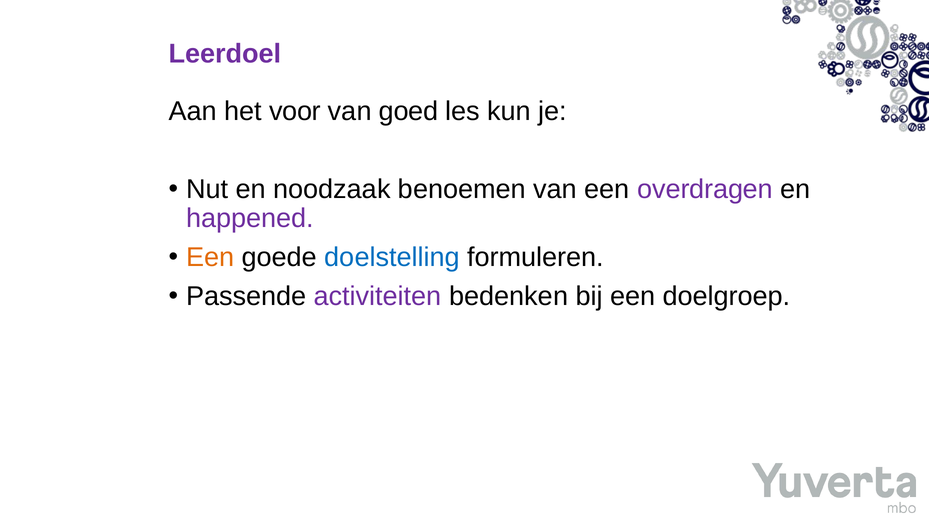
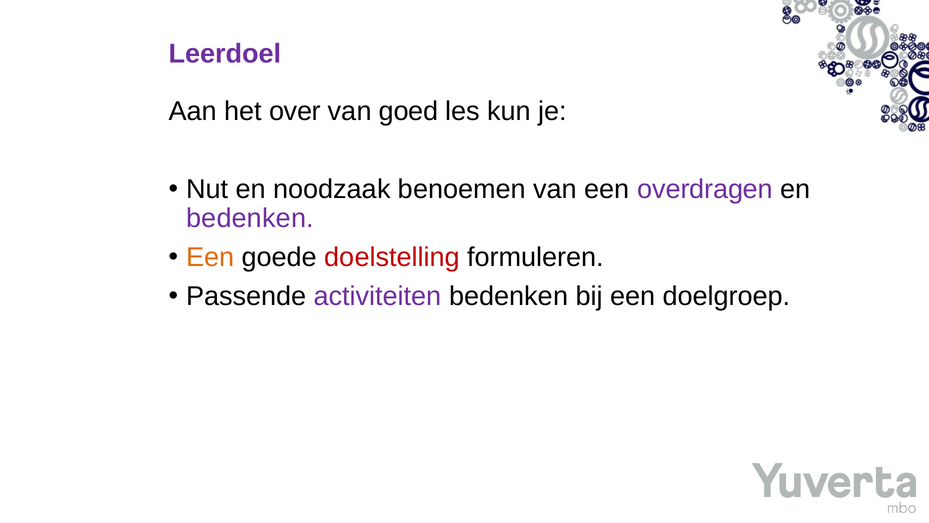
voor: voor -> over
happened at (250, 218): happened -> bedenken
doelstelling colour: blue -> red
